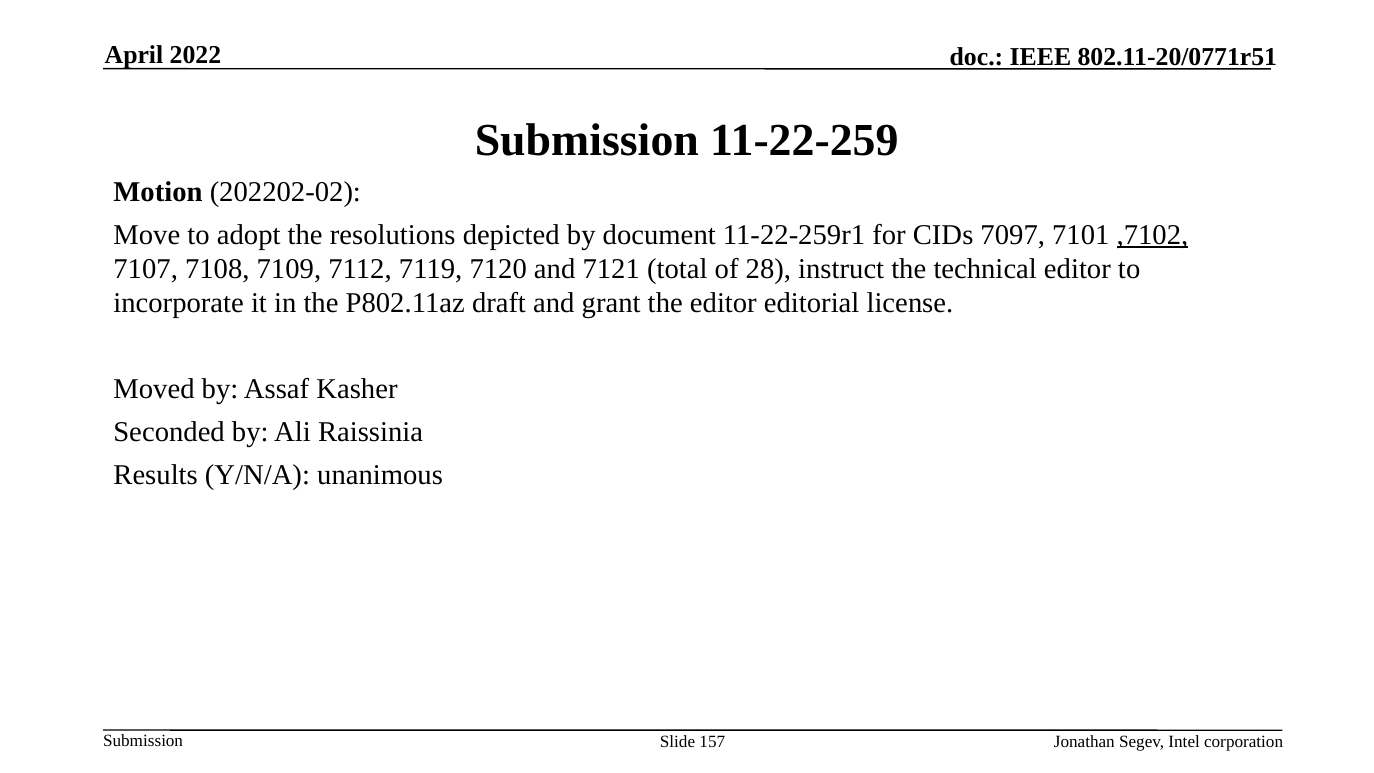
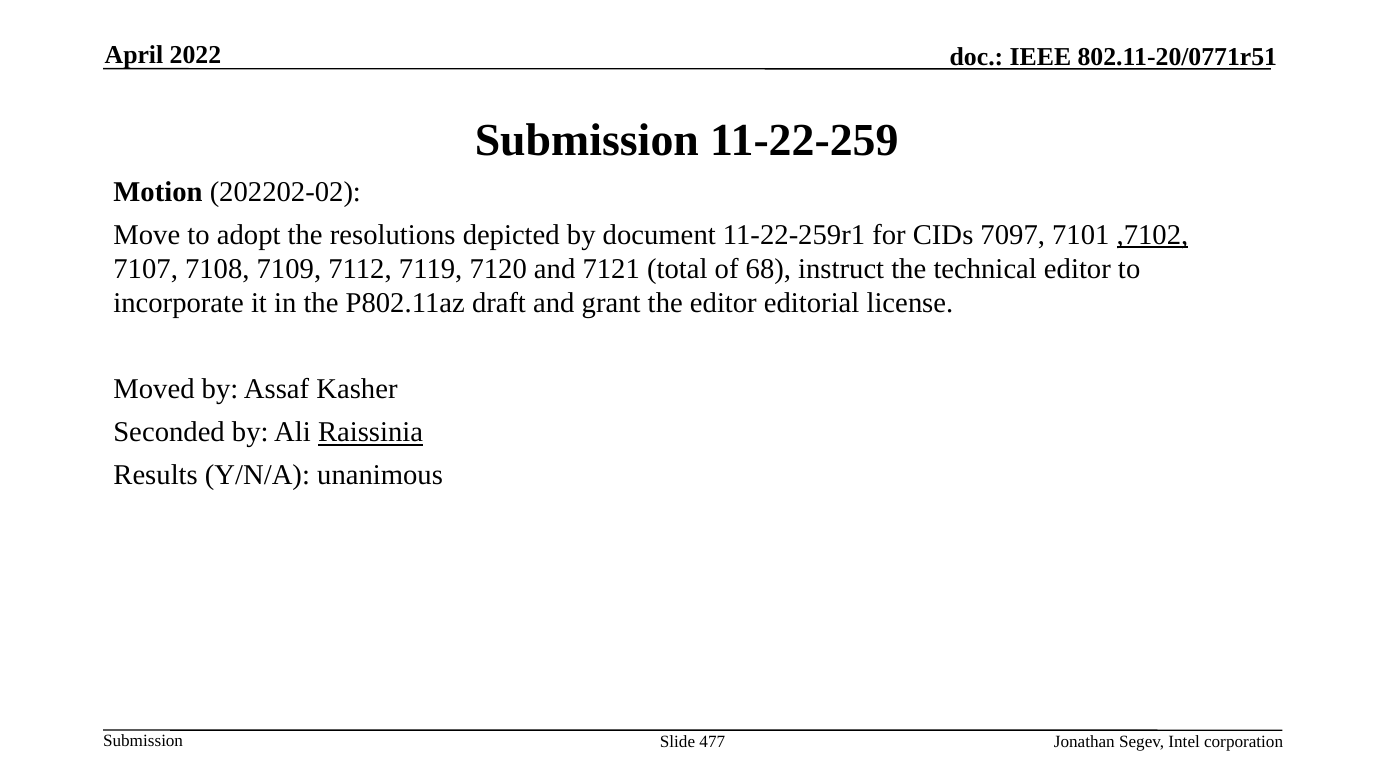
28: 28 -> 68
Raissinia underline: none -> present
157: 157 -> 477
